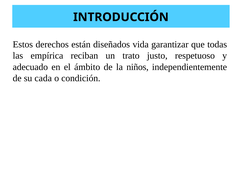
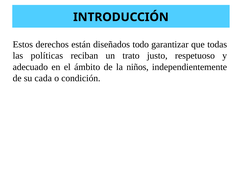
vida: vida -> todo
empírica: empírica -> políticas
